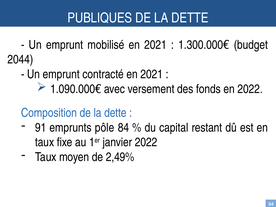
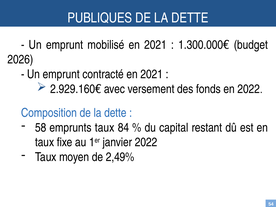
2044: 2044 -> 2026
1.090.000€: 1.090.000€ -> 2.929.160€
91: 91 -> 58
emprunts pôle: pôle -> taux
